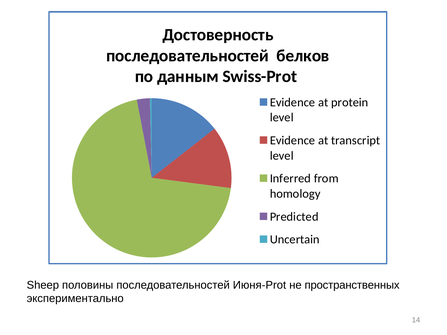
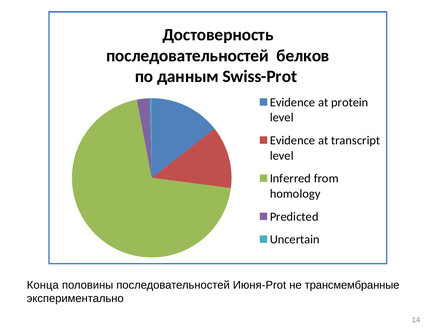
Sheep: Sheep -> Конца
пространственных: пространственных -> трансмембранные
